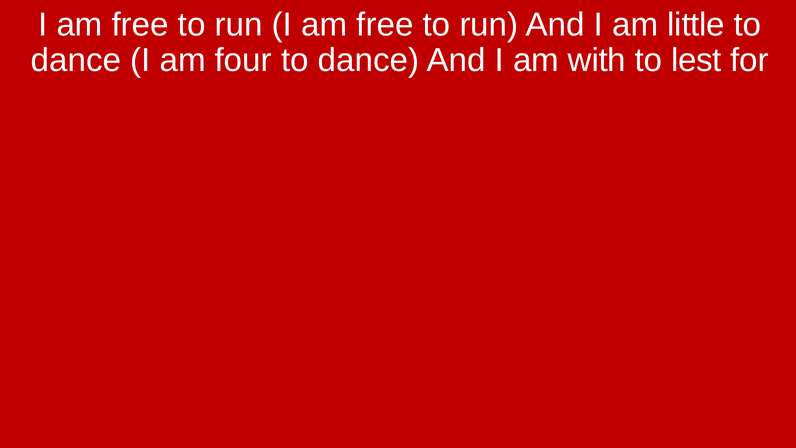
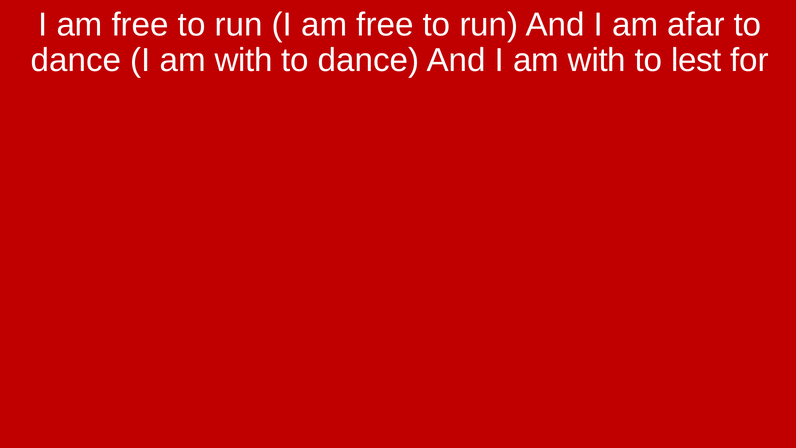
little: little -> afar
dance I am four: four -> with
